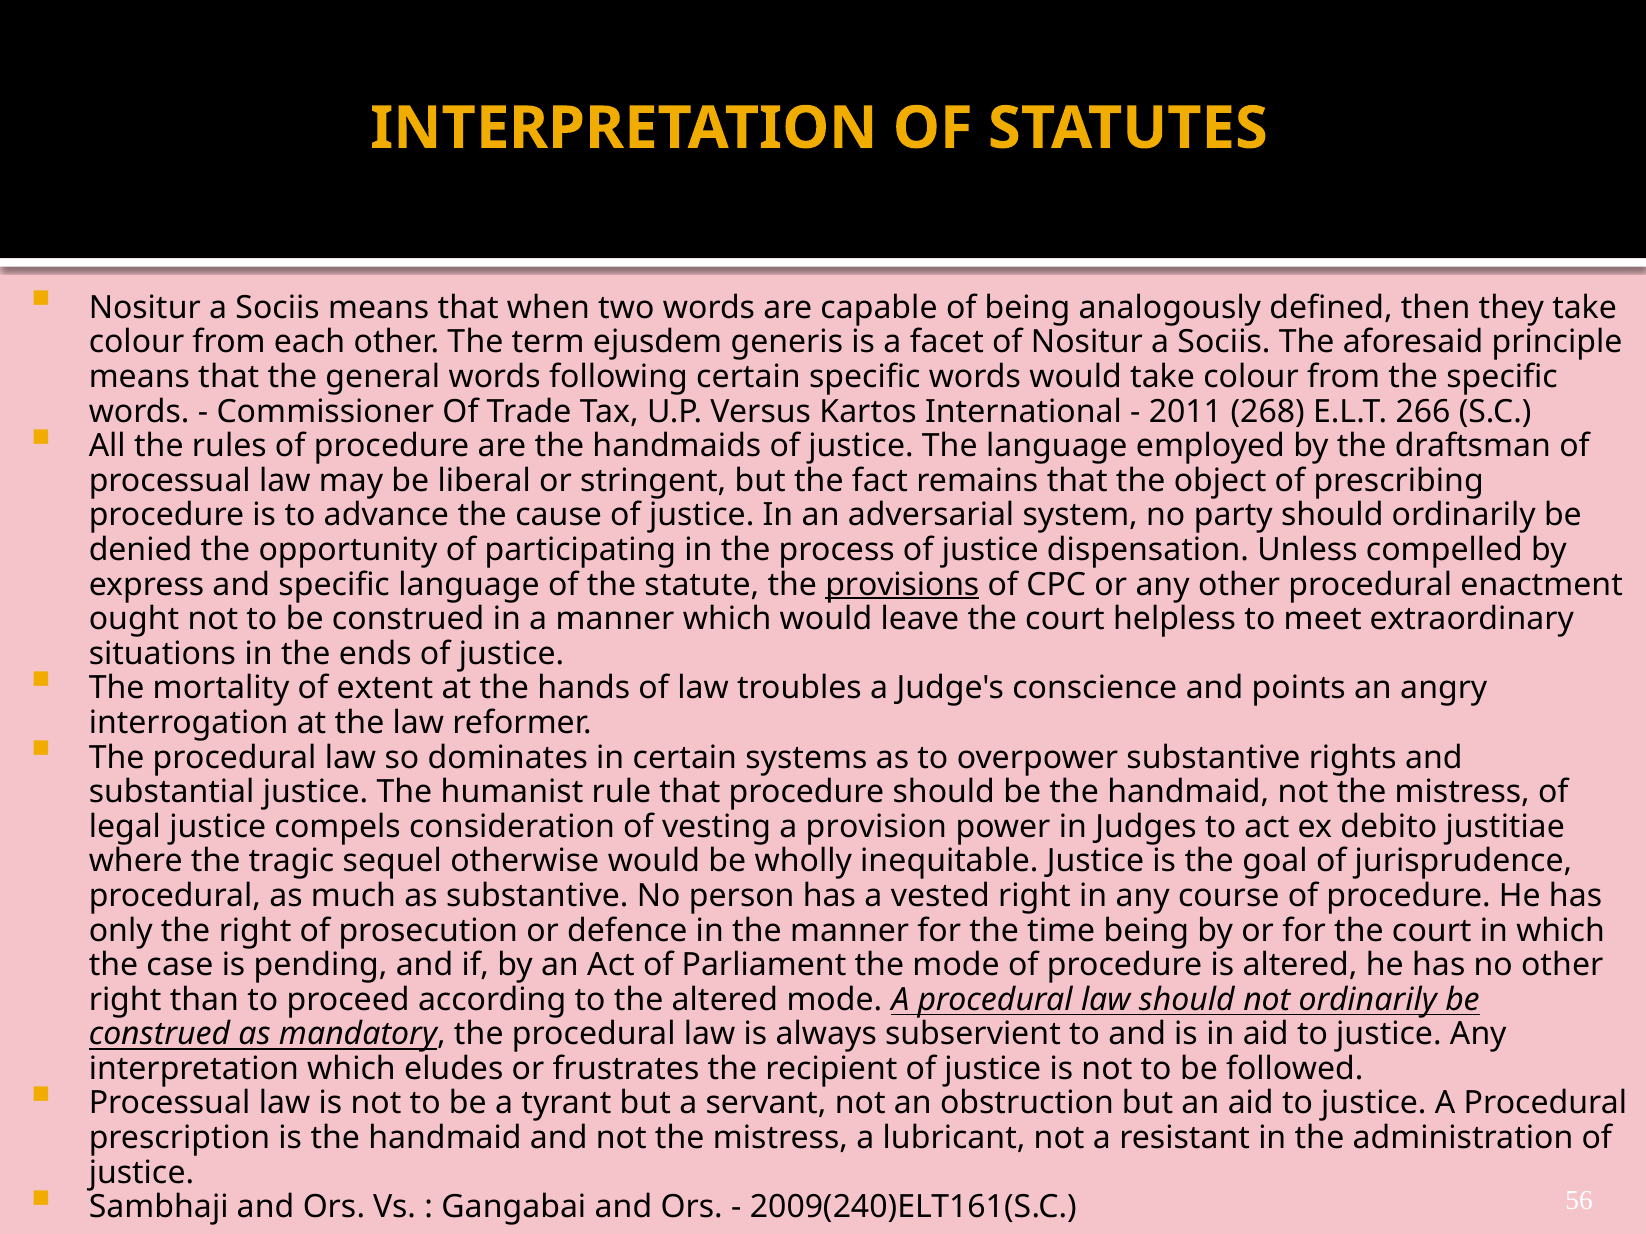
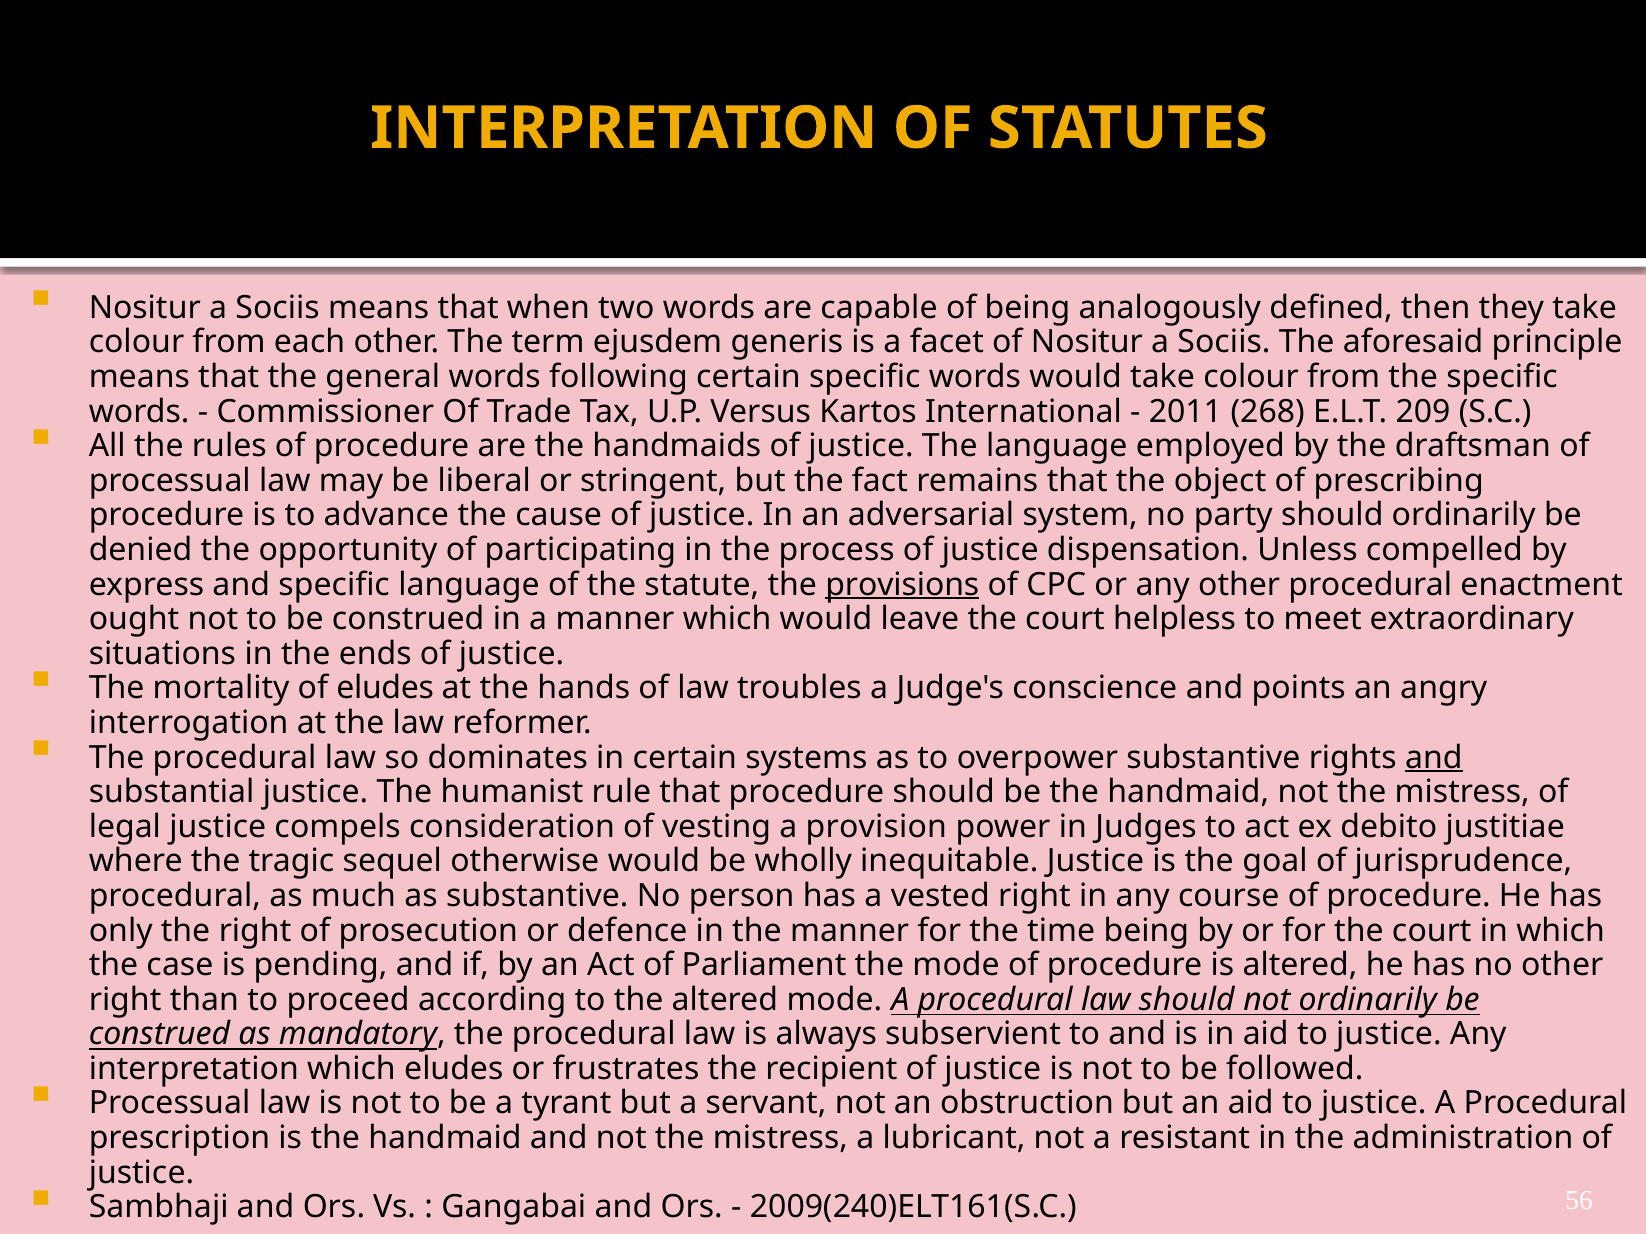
266: 266 -> 209
of extent: extent -> eludes
and at (1434, 758) underline: none -> present
